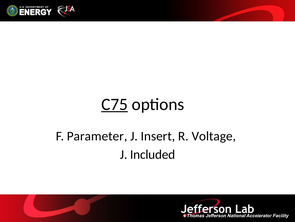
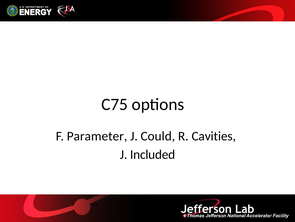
C75 underline: present -> none
Insert: Insert -> Could
Voltage: Voltage -> Cavities
